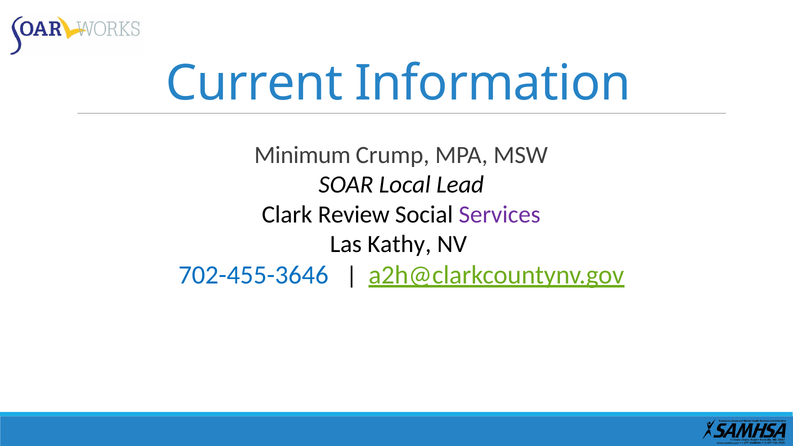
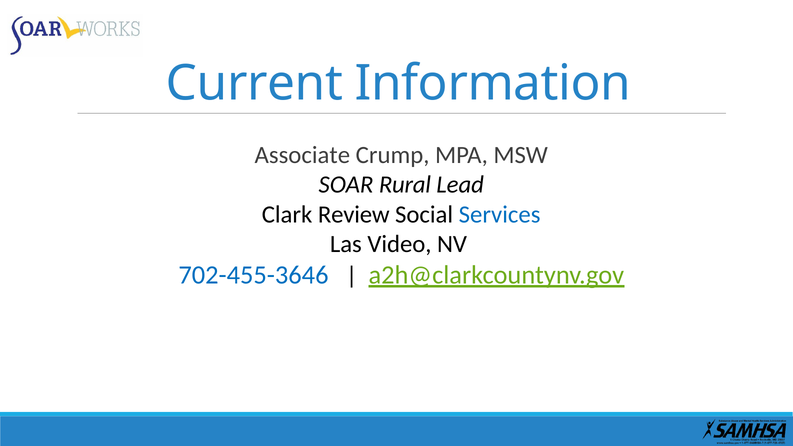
Minimum: Minimum -> Associate
Local: Local -> Rural
Services colour: purple -> blue
Kathy: Kathy -> Video
